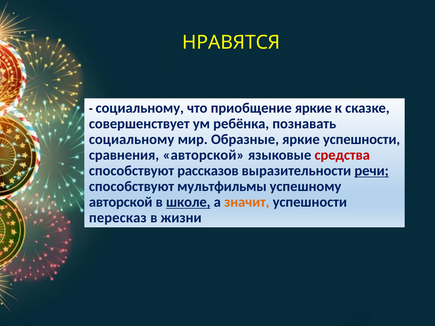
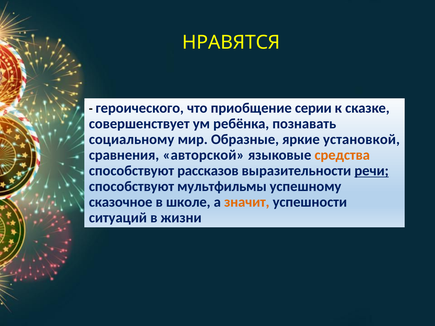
социальному at (140, 108): социальному -> героического
приобщение яркие: яркие -> серии
яркие успешности: успешности -> установкой
средства colour: red -> orange
авторской at (121, 202): авторской -> сказочное
школе underline: present -> none
пересказ: пересказ -> ситуаций
